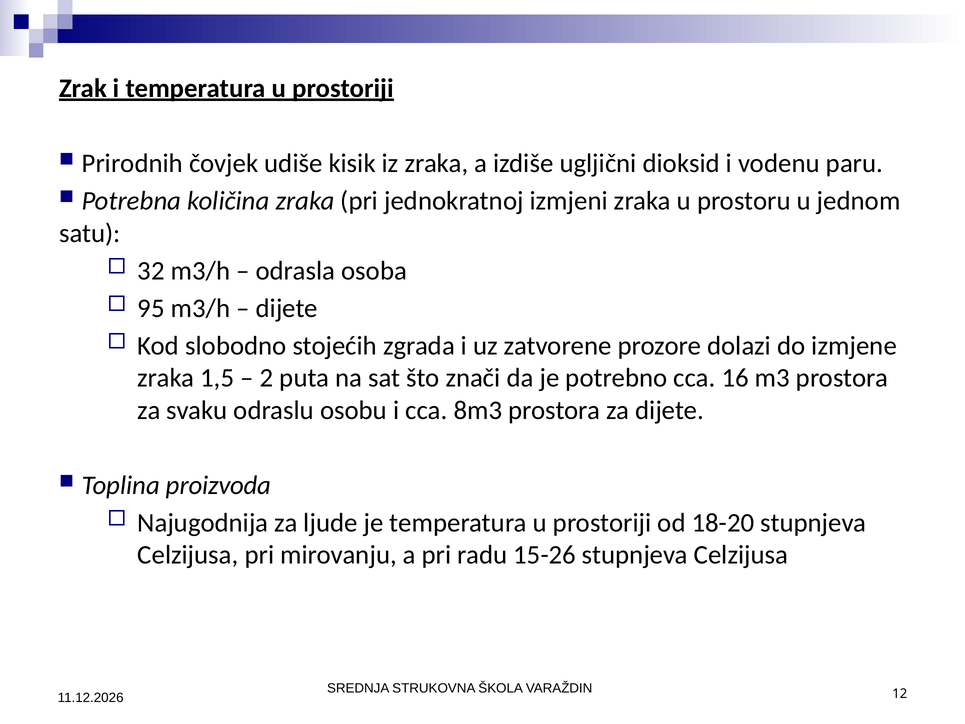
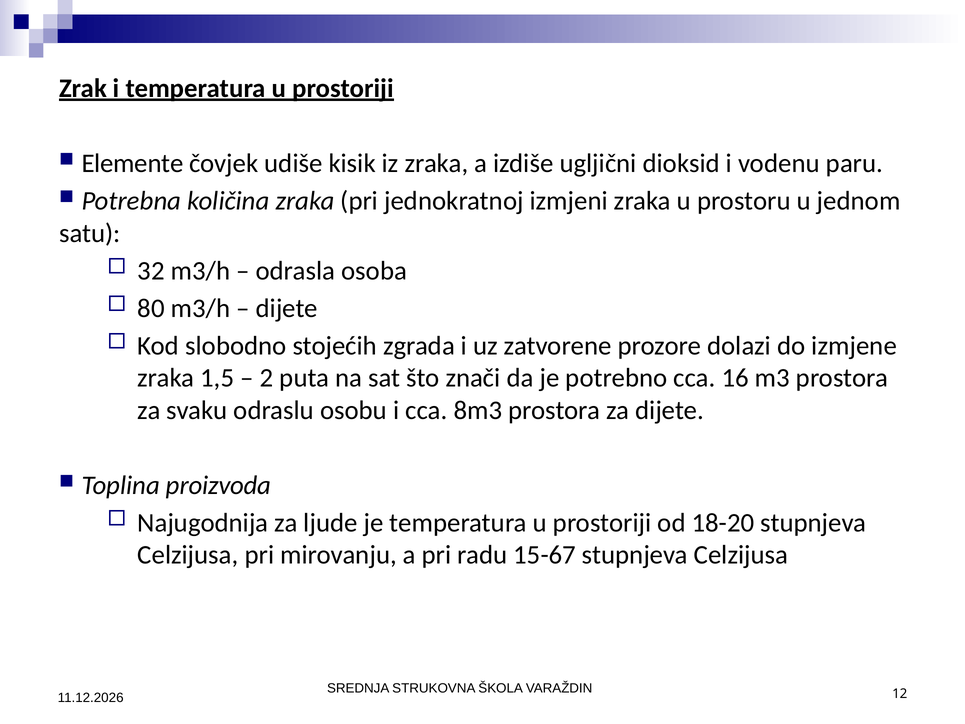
Prirodnih: Prirodnih -> Elemente
95: 95 -> 80
15-26: 15-26 -> 15-67
